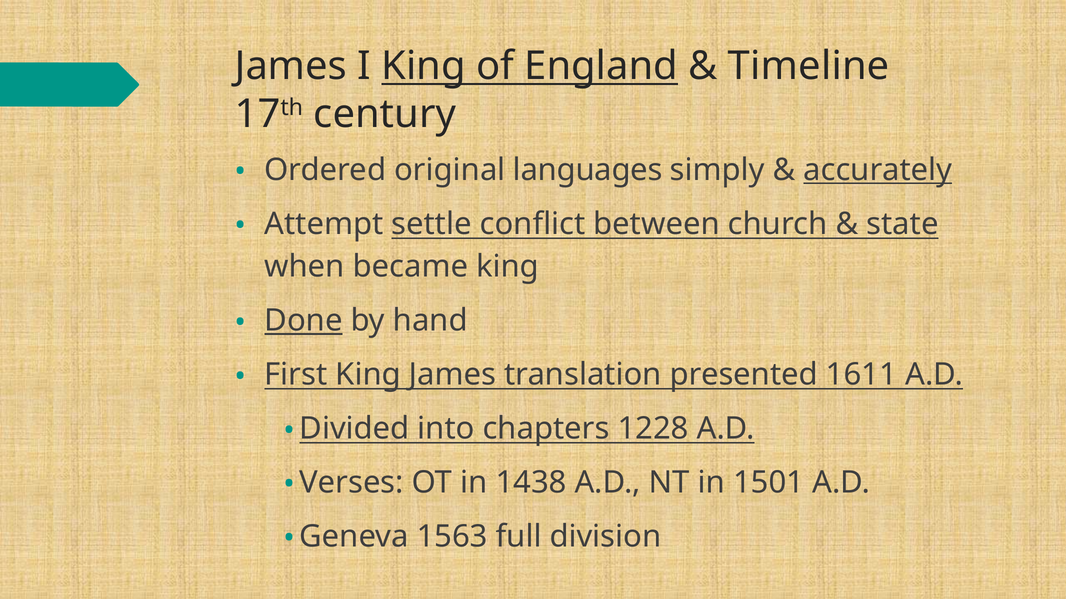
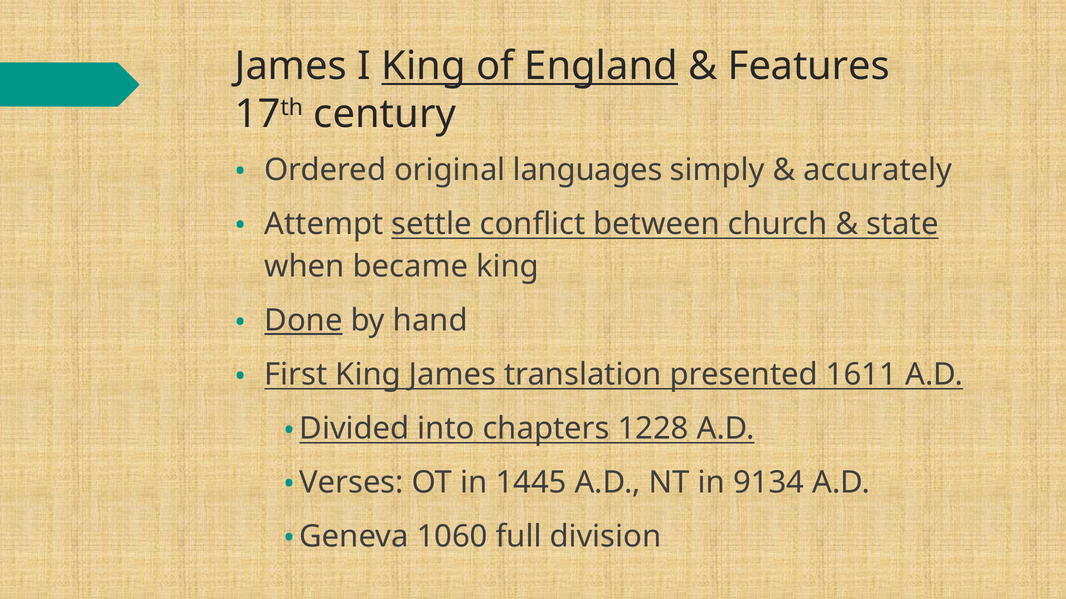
Timeline: Timeline -> Features
accurately underline: present -> none
1438: 1438 -> 1445
1501: 1501 -> 9134
1563: 1563 -> 1060
